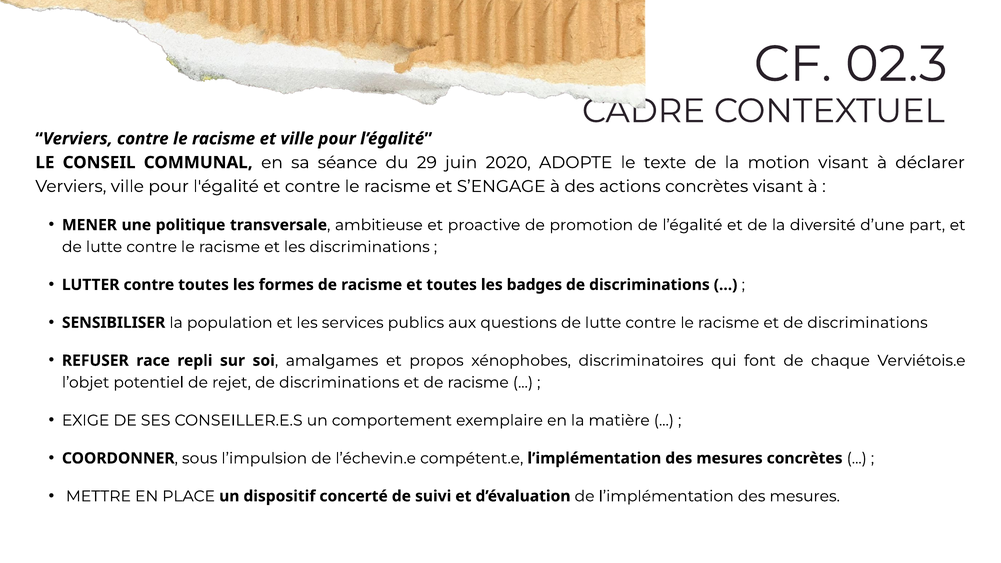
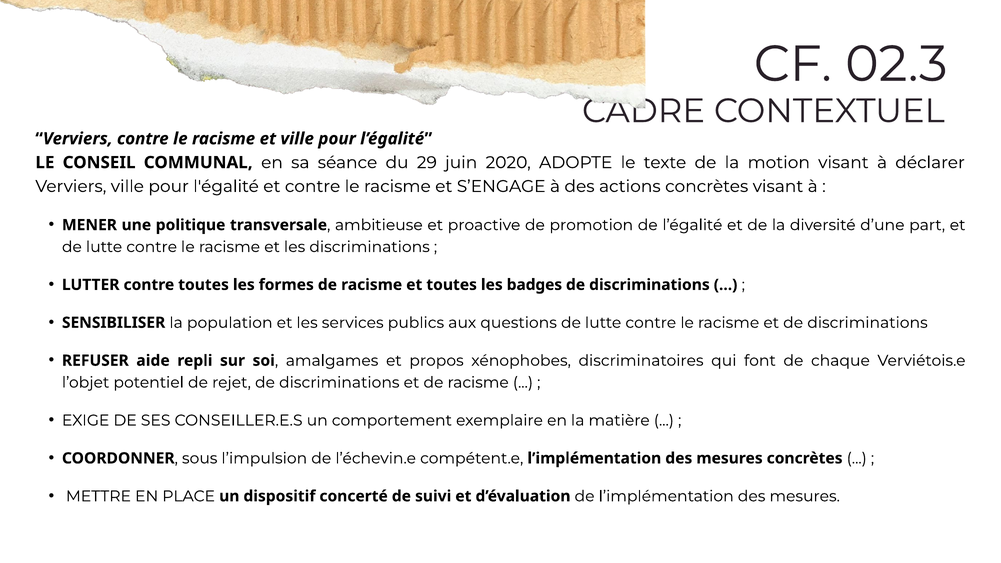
race: race -> aide
